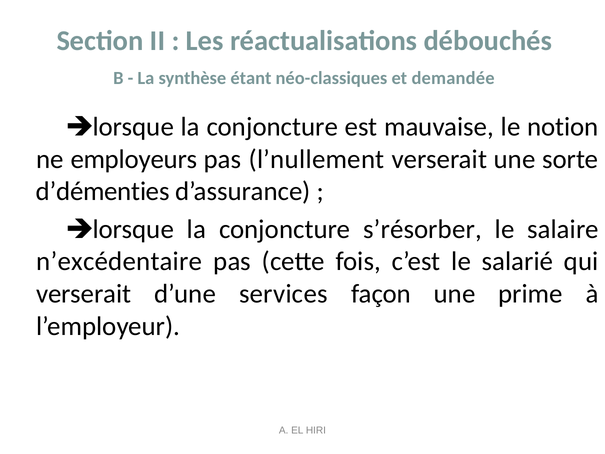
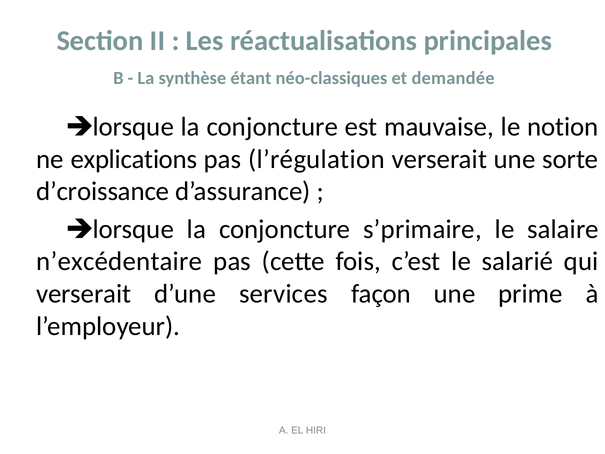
débouchés: débouchés -> principales
employeurs: employeurs -> explications
l’nullement: l’nullement -> l’régulation
d’démenties: d’démenties -> d’croissance
s’résorber: s’résorber -> s’primaire
